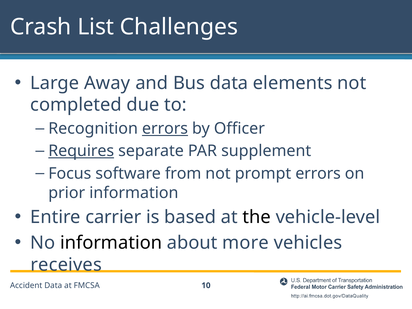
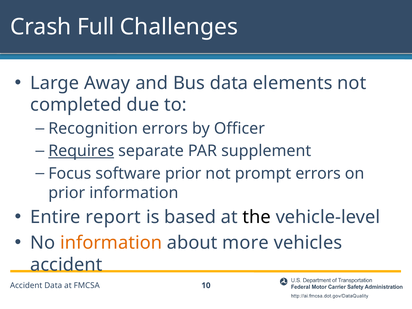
List: List -> Full
errors at (165, 129) underline: present -> none
software from: from -> prior
carrier: carrier -> report
information at (111, 243) colour: black -> orange
receives at (66, 265): receives -> accident
